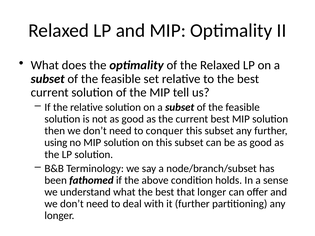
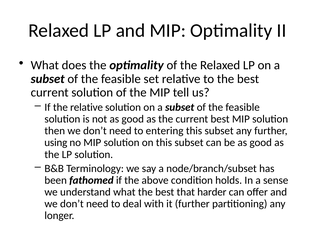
conquer: conquer -> entering
that longer: longer -> harder
